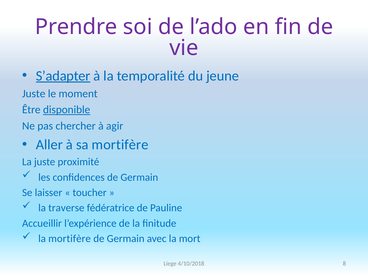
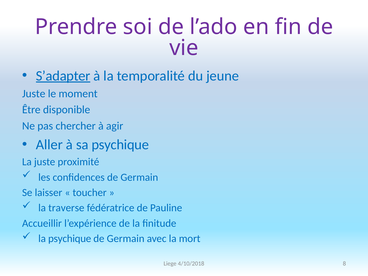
disponible underline: present -> none
sa mortifère: mortifère -> psychique
la mortifère: mortifère -> psychique
